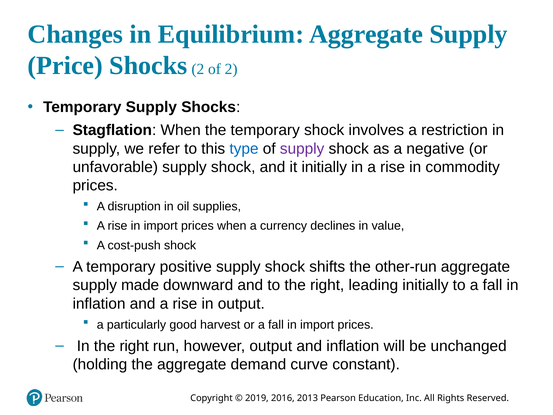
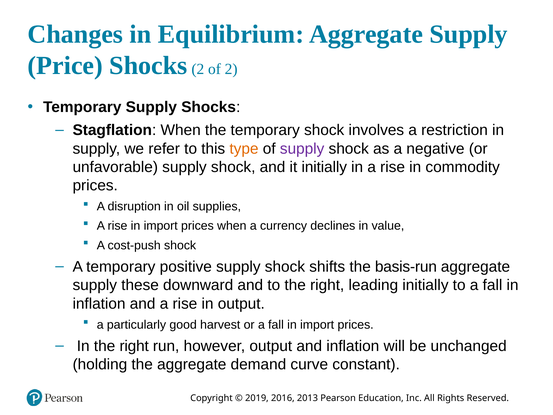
type colour: blue -> orange
other-run: other-run -> basis-run
made: made -> these
